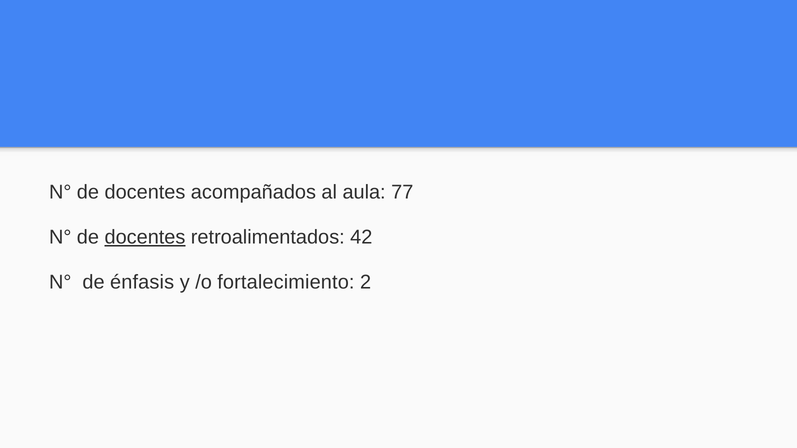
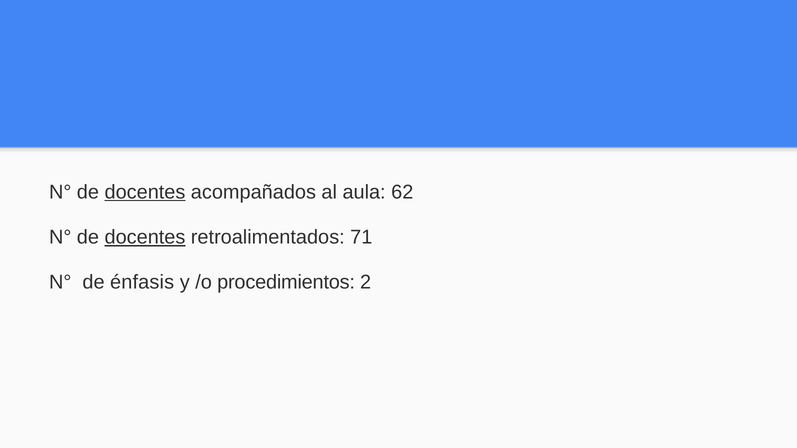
docentes at (145, 192) underline: none -> present
77: 77 -> 62
42: 42 -> 71
fortalecimiento: fortalecimiento -> procedimientos
